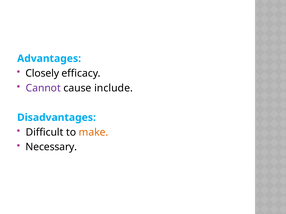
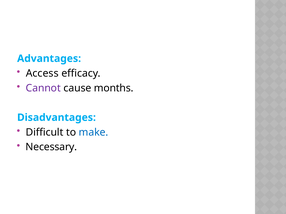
Closely: Closely -> Access
include: include -> months
make colour: orange -> blue
